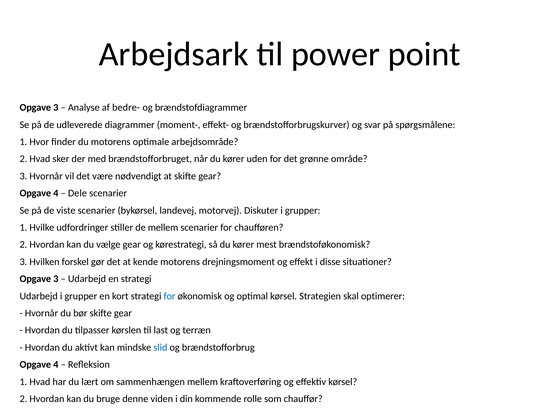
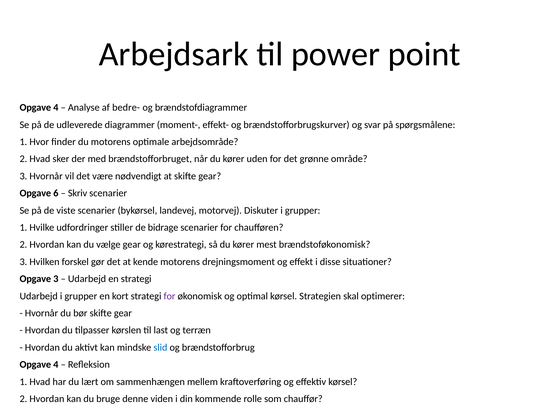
3 at (56, 108): 3 -> 4
4 at (56, 193): 4 -> 6
Dele: Dele -> Skriv
de mellem: mellem -> bidrage
for at (170, 296) colour: blue -> purple
